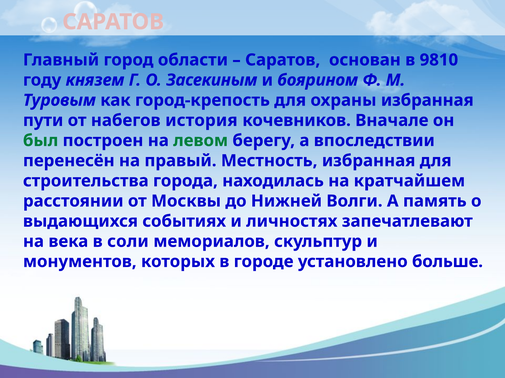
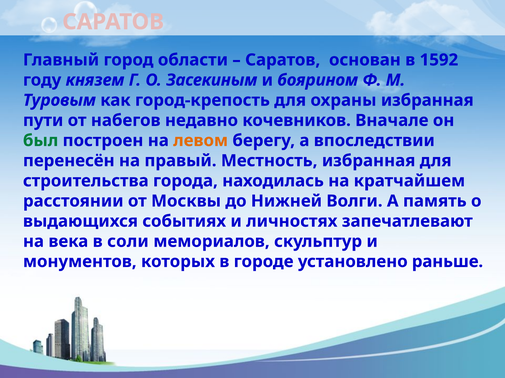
9810: 9810 -> 1592
история: история -> недавно
левом colour: green -> orange
больше: больше -> раньше
